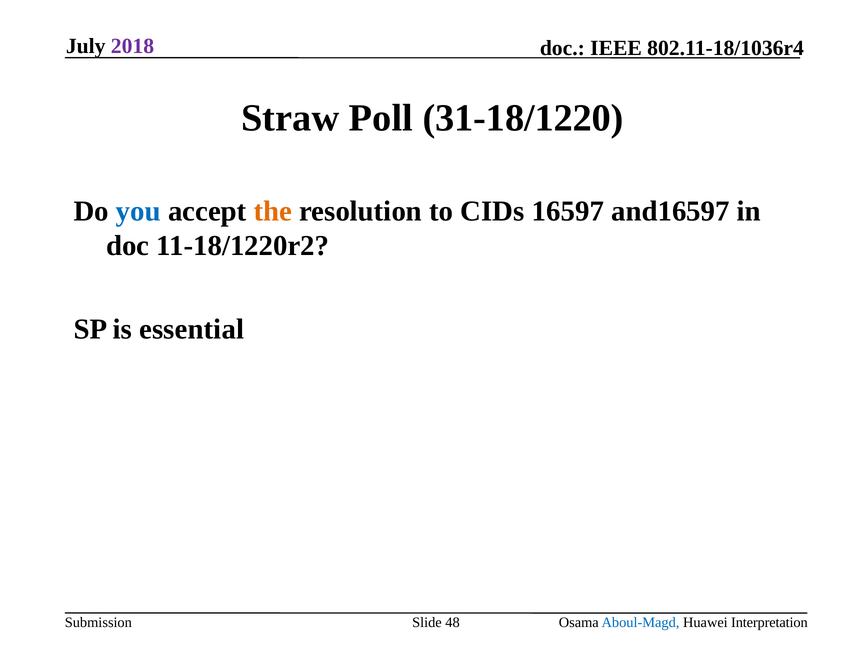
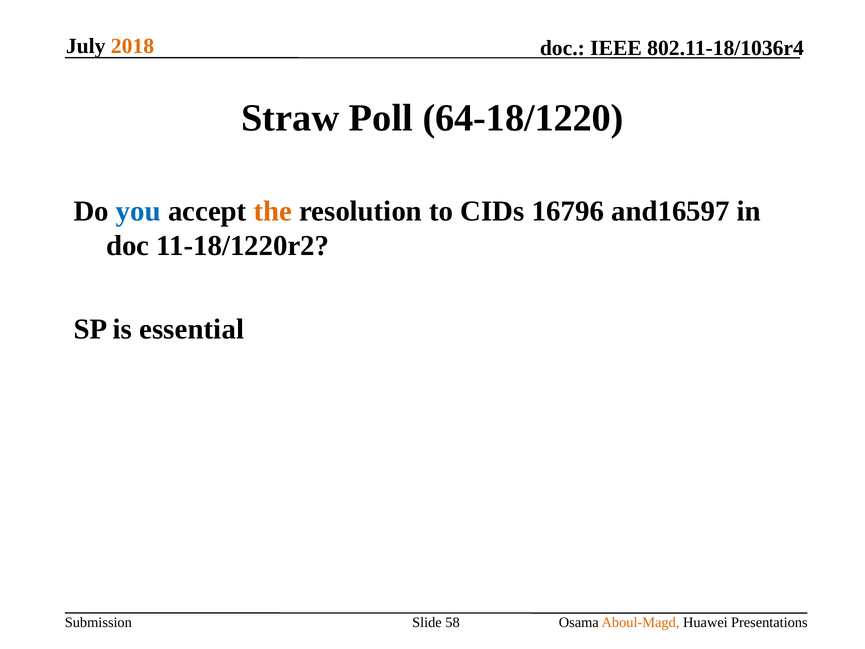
2018 colour: purple -> orange
31-18/1220: 31-18/1220 -> 64-18/1220
16597: 16597 -> 16796
48: 48 -> 58
Aboul-Magd colour: blue -> orange
Interpretation: Interpretation -> Presentations
